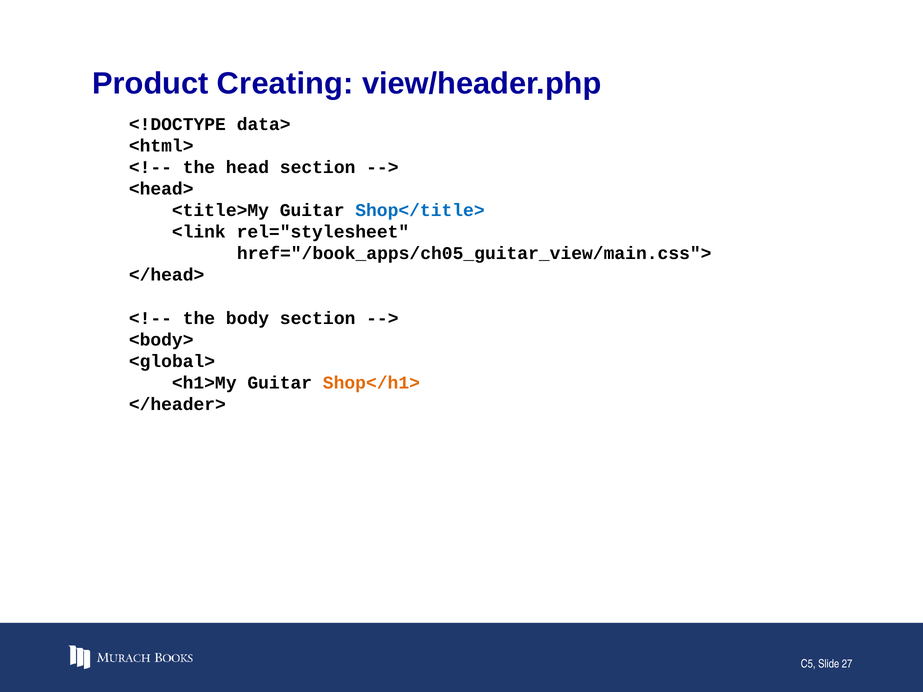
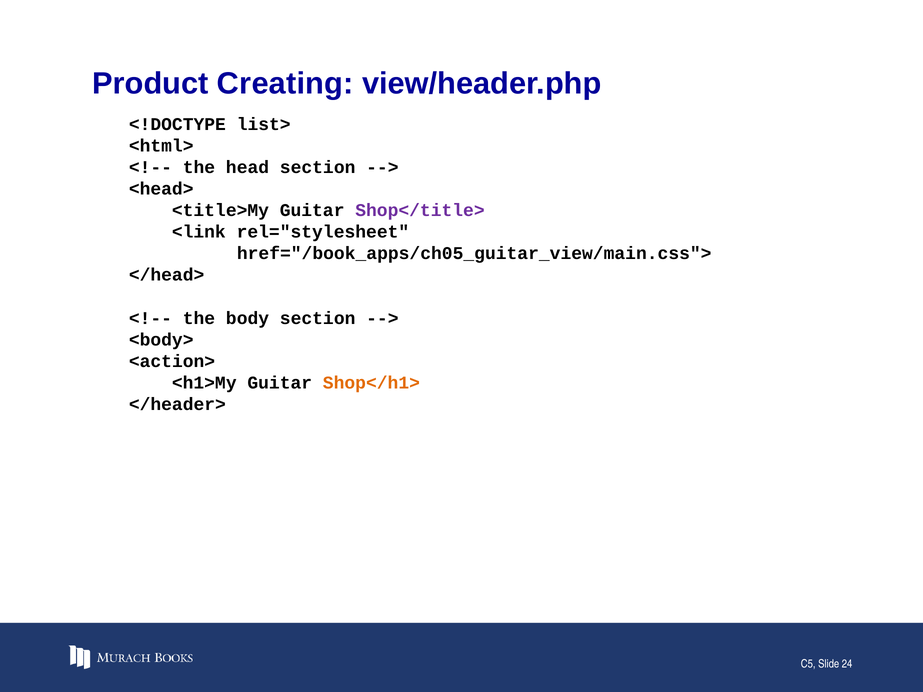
data>: data> -> list>
Shop</title> colour: blue -> purple
<global>: <global> -> <action>
27: 27 -> 24
